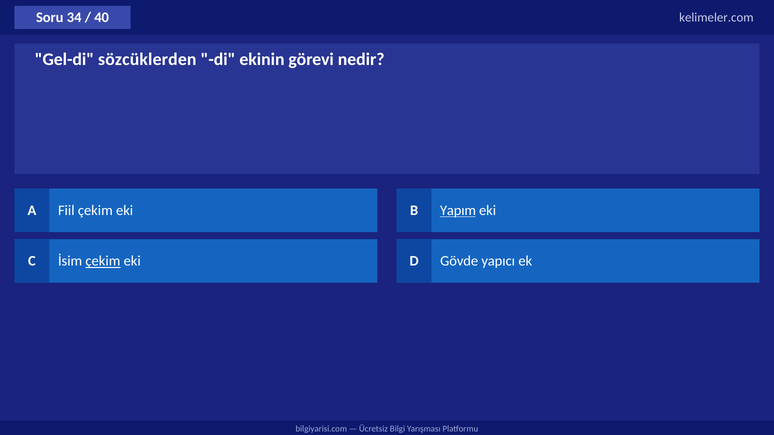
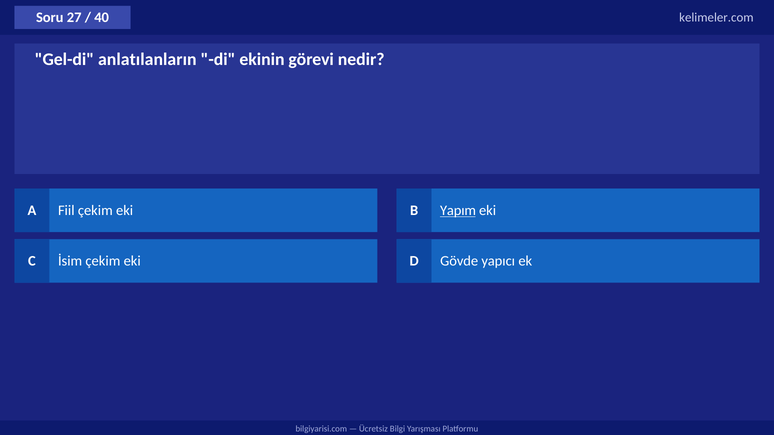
34: 34 -> 27
sözcüklerden: sözcüklerden -> anlatılanların
çekim at (103, 261) underline: present -> none
